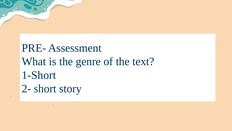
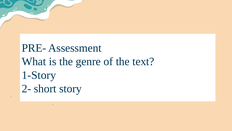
1-Short: 1-Short -> 1-Story
